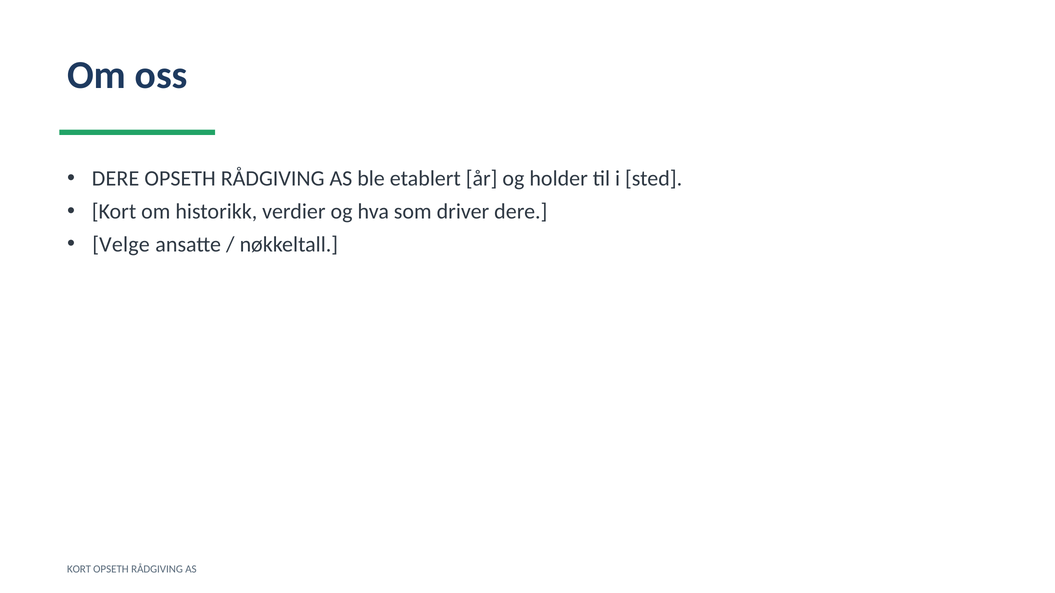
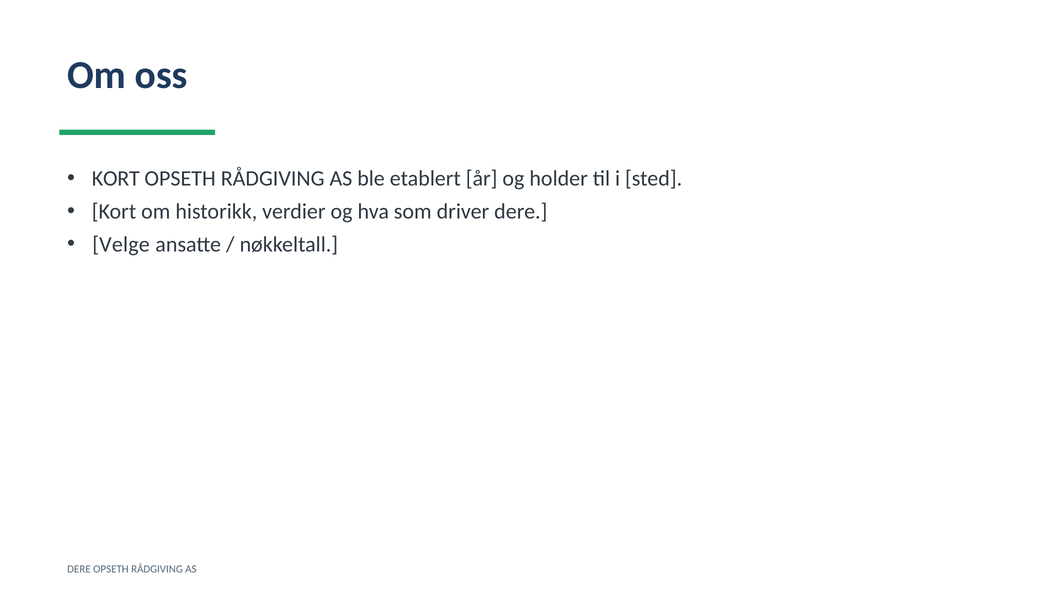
DERE at (116, 179): DERE -> KORT
KORT at (79, 569): KORT -> DERE
